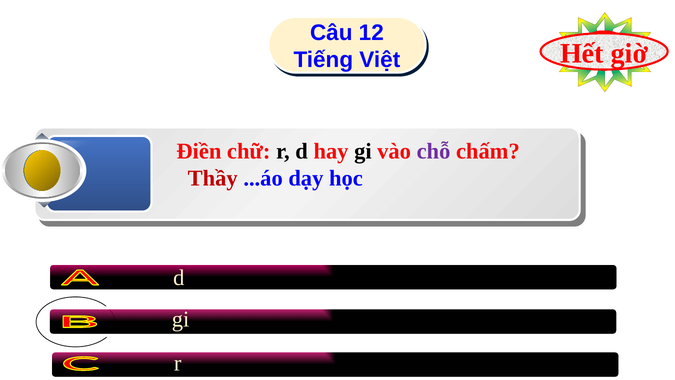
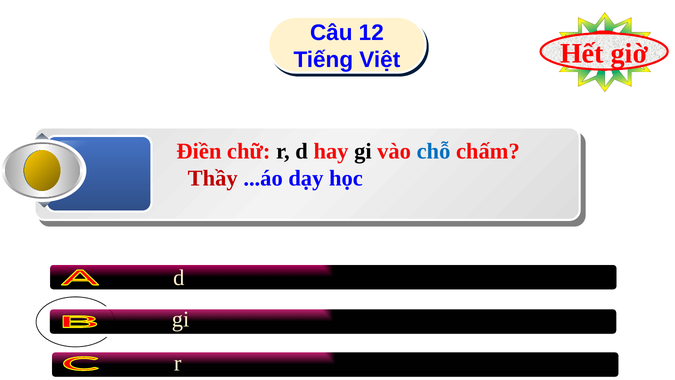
chỗ colour: purple -> blue
